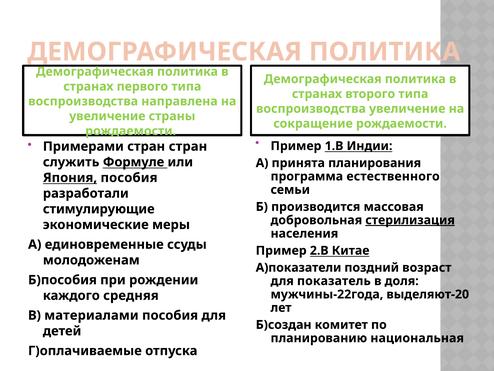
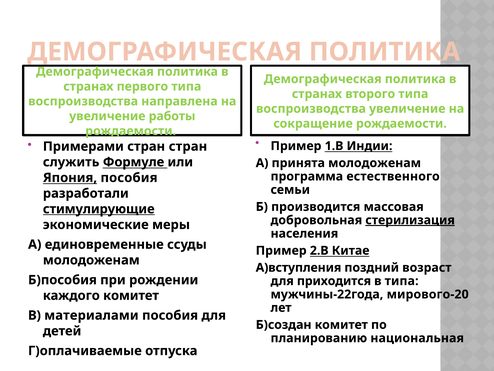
страны: страны -> работы
принята планирования: планирования -> молодоженам
стимулирующие underline: none -> present
А)показатели: А)показатели -> А)вступления
показатель: показатель -> приходится
в доля: доля -> типа
выделяют-20: выделяют-20 -> мирового-20
каждого средняя: средняя -> комитет
